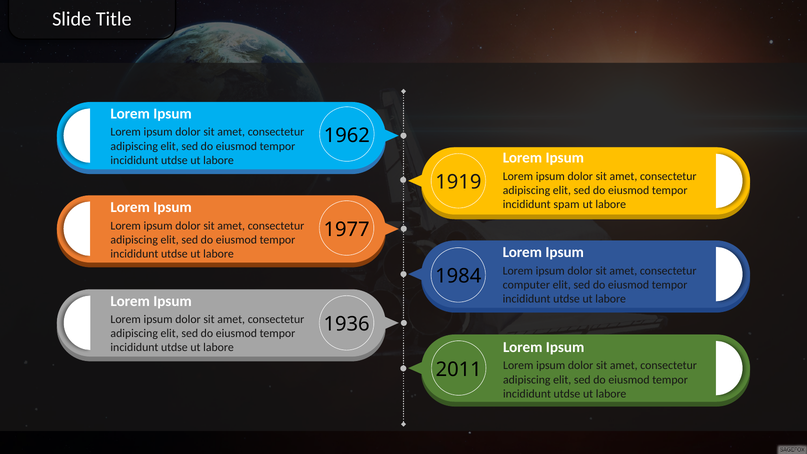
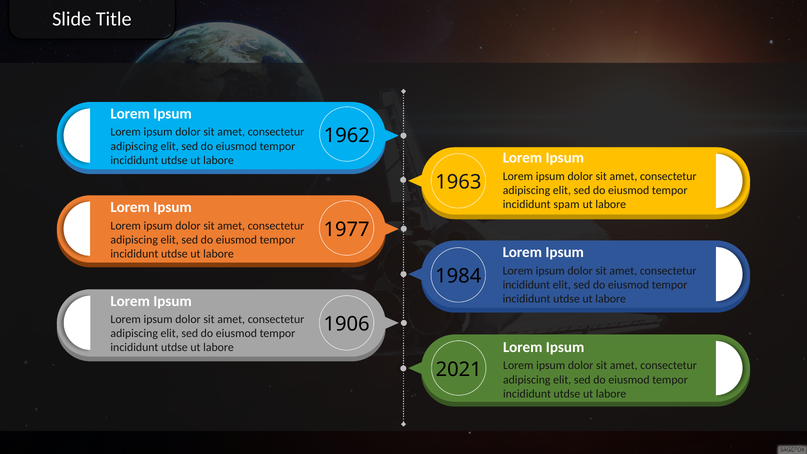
1919: 1919 -> 1963
computer at (526, 285): computer -> incididunt
1936: 1936 -> 1906
2011: 2011 -> 2021
